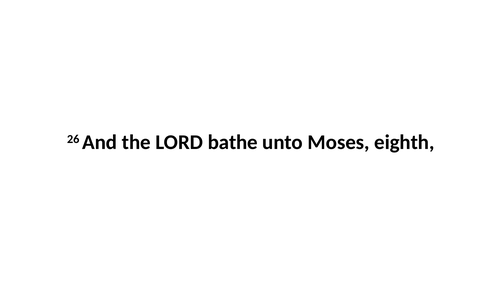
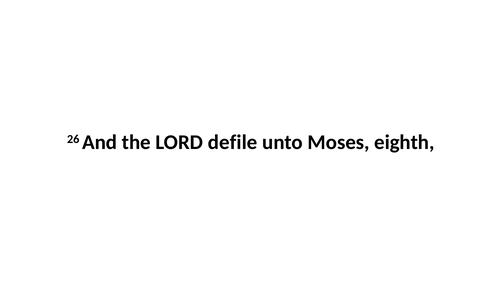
bathe: bathe -> defile
